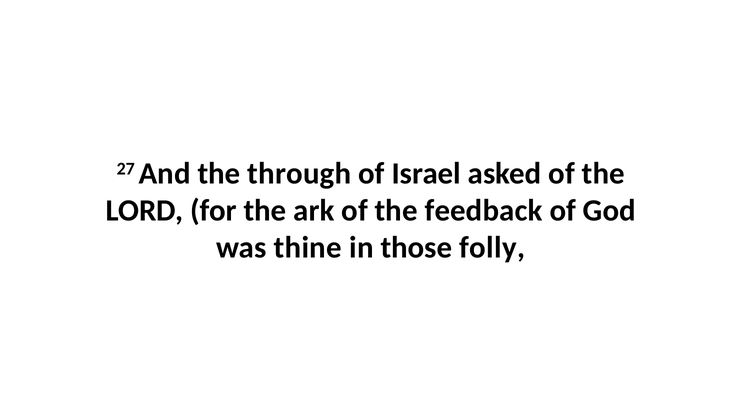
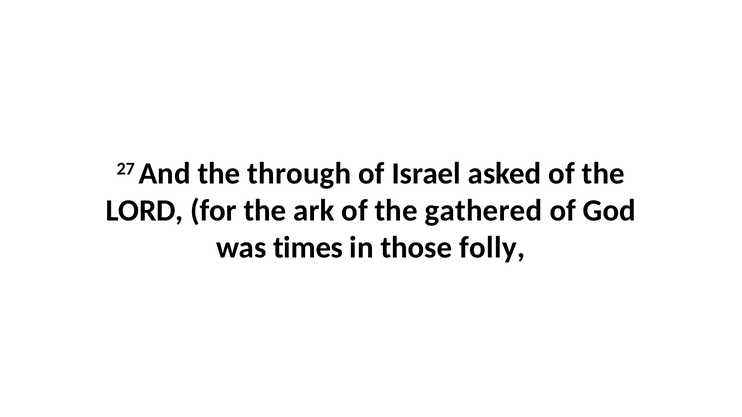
feedback: feedback -> gathered
thine: thine -> times
